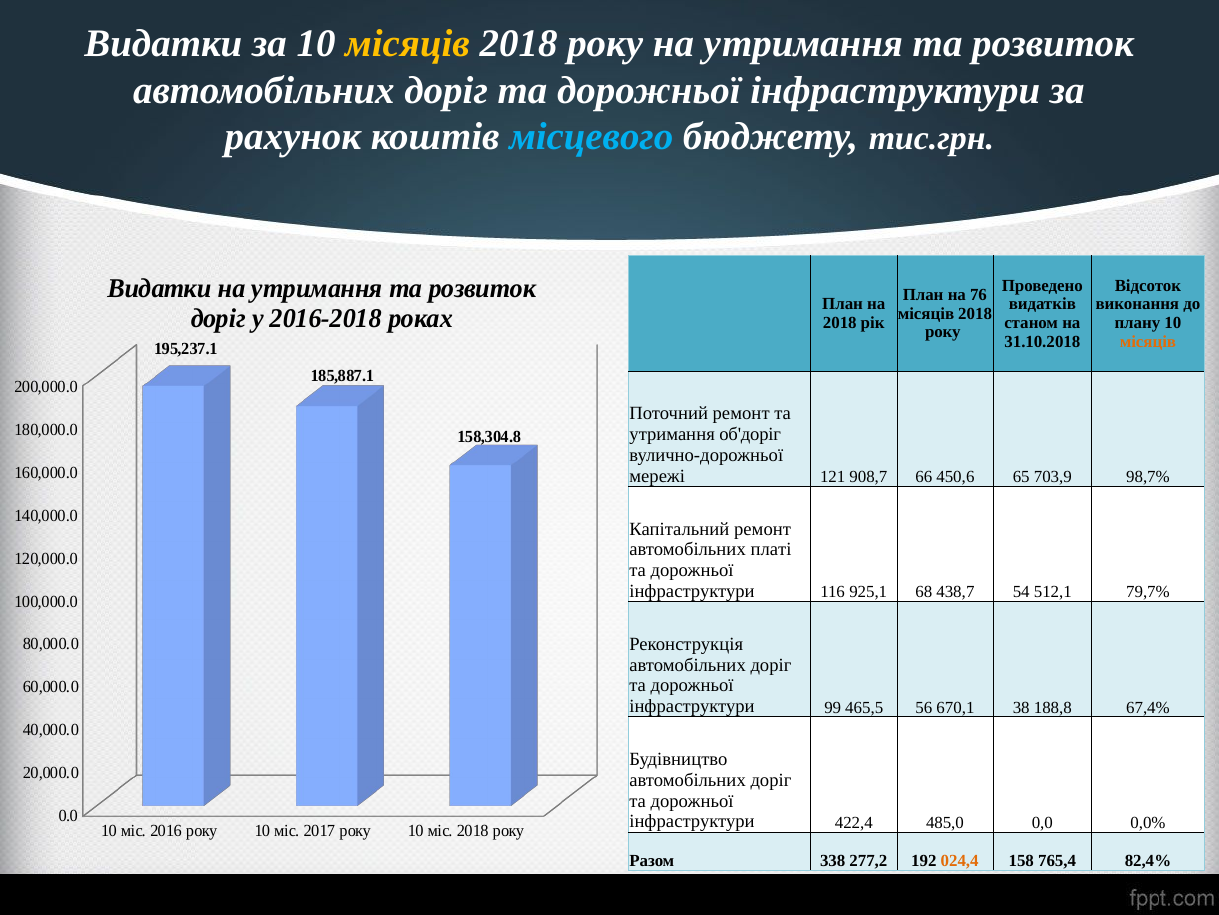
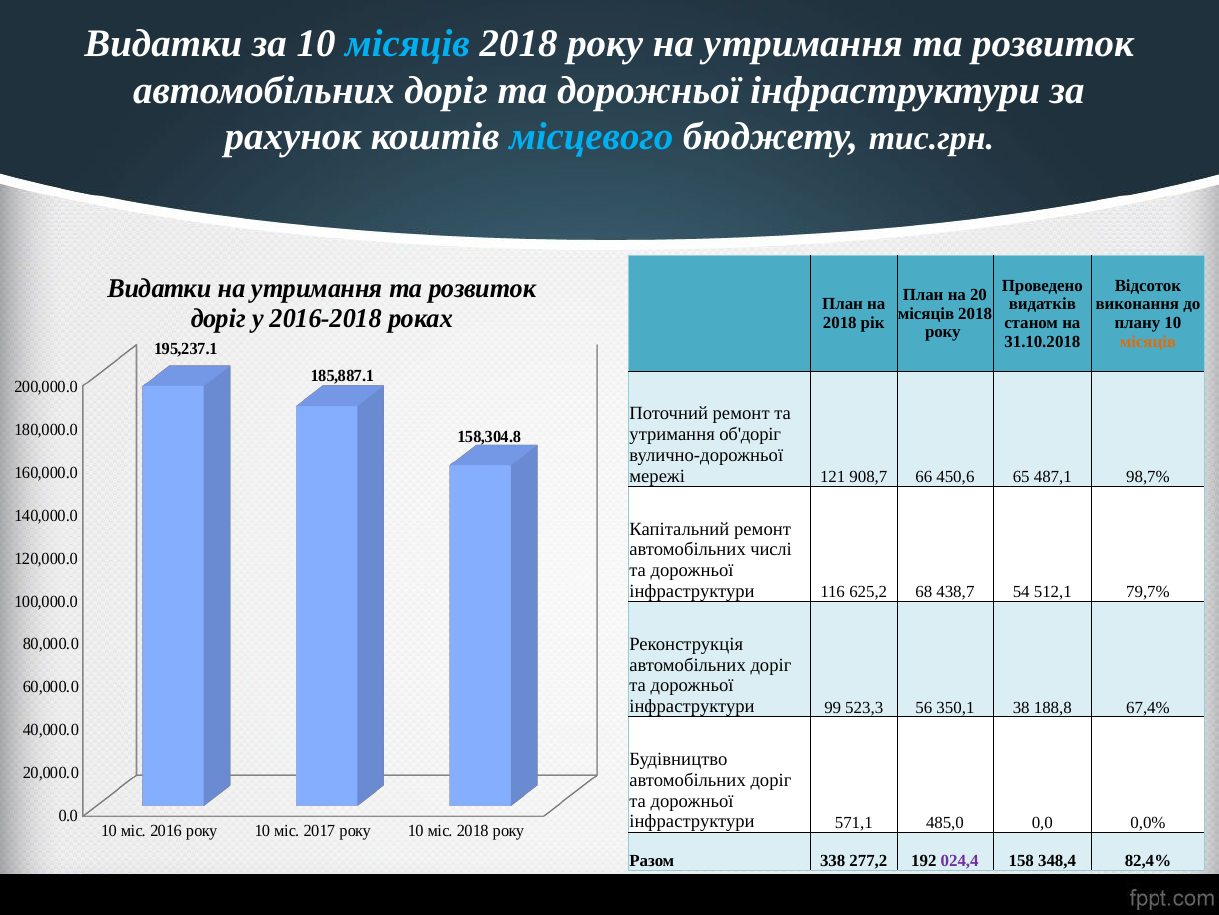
місяців at (408, 43) colour: yellow -> light blue
76: 76 -> 20
703,9: 703,9 -> 487,1
платі: платі -> числі
925,1: 925,1 -> 625,2
465,5: 465,5 -> 523,3
670,1: 670,1 -> 350,1
422,4: 422,4 -> 571,1
024,4 colour: orange -> purple
765,4: 765,4 -> 348,4
